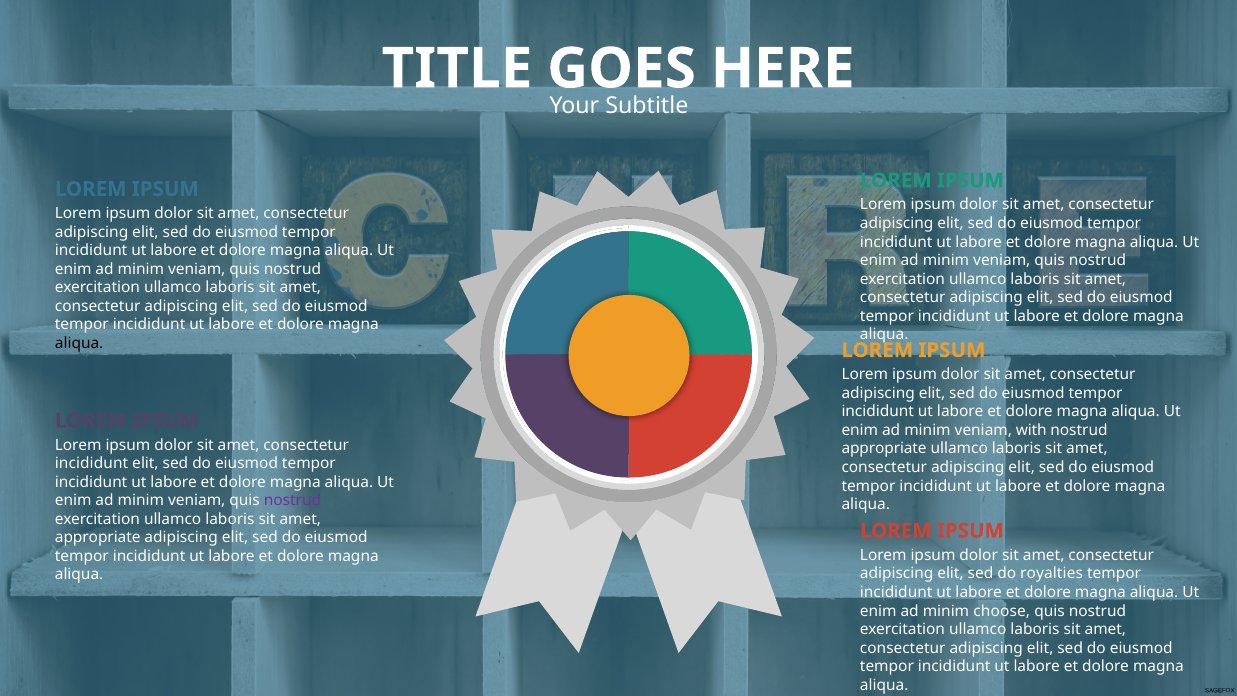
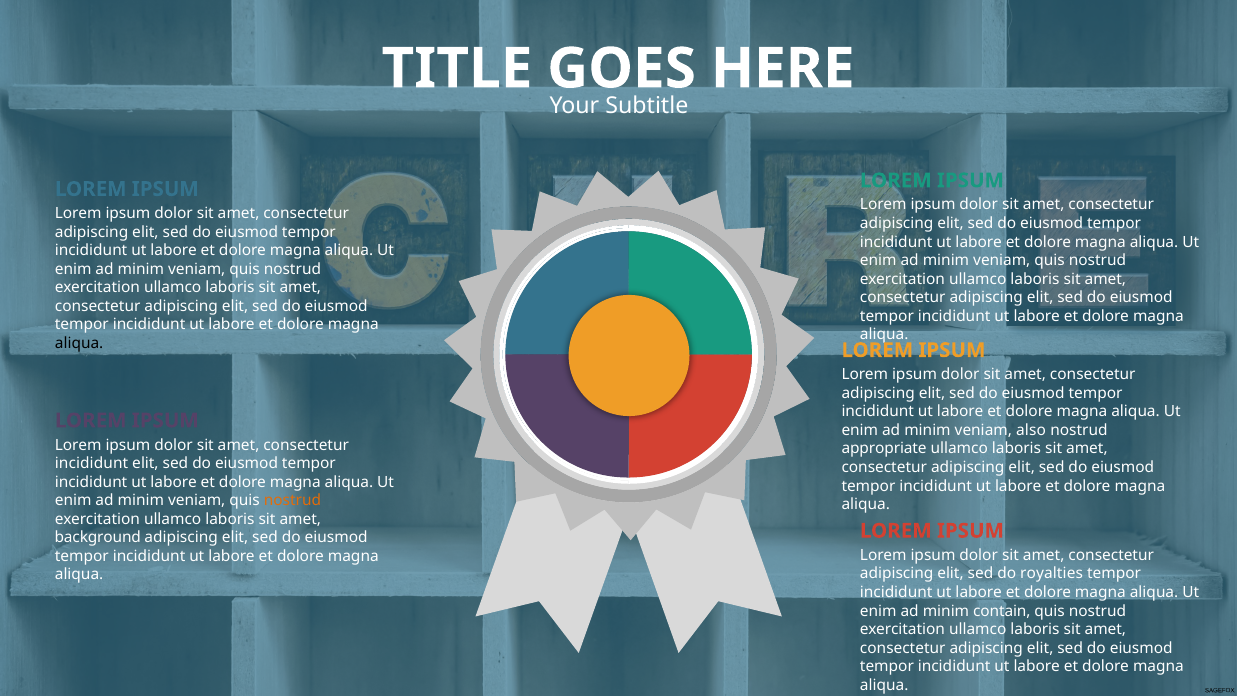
with: with -> also
nostrud at (292, 501) colour: purple -> orange
appropriate at (98, 538): appropriate -> background
choose: choose -> contain
